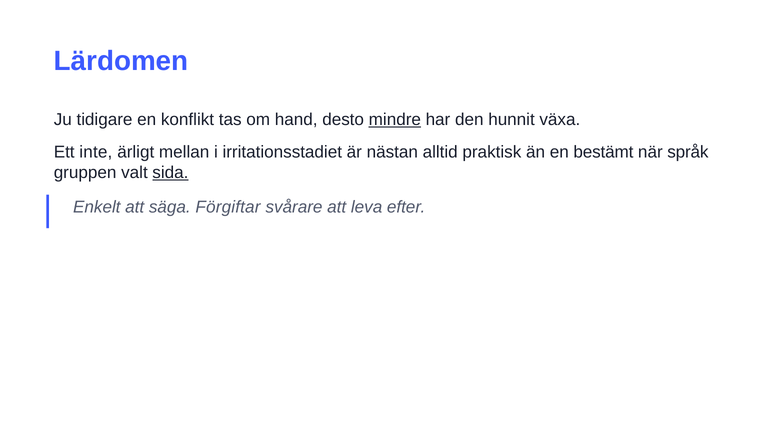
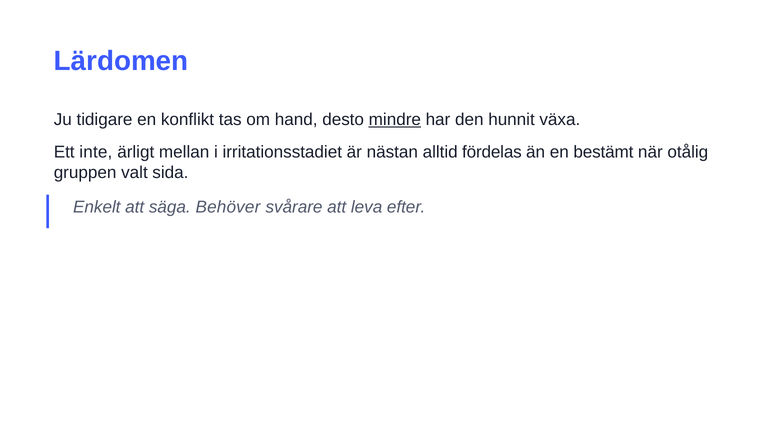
praktisk: praktisk -> fördelas
språk: språk -> otålig
sida underline: present -> none
Förgiftar: Förgiftar -> Behöver
